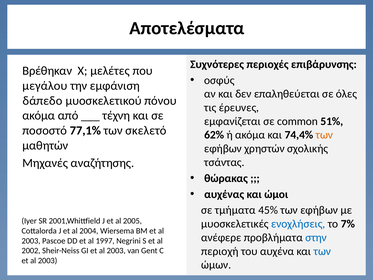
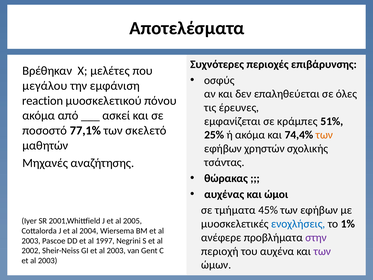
δάπεδο: δάπεδο -> reaction
τέχνη: τέχνη -> ασκεί
common: common -> κράμπες
62%: 62% -> 25%
7%: 7% -> 1%
στην colour: blue -> purple
των at (322, 251) colour: blue -> purple
